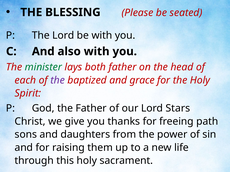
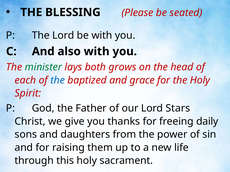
both father: father -> grows
the at (58, 80) colour: purple -> blue
path: path -> daily
